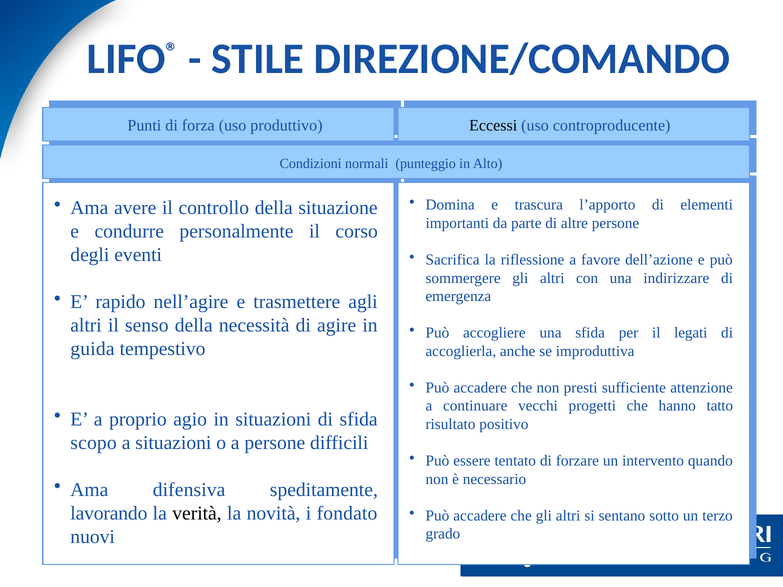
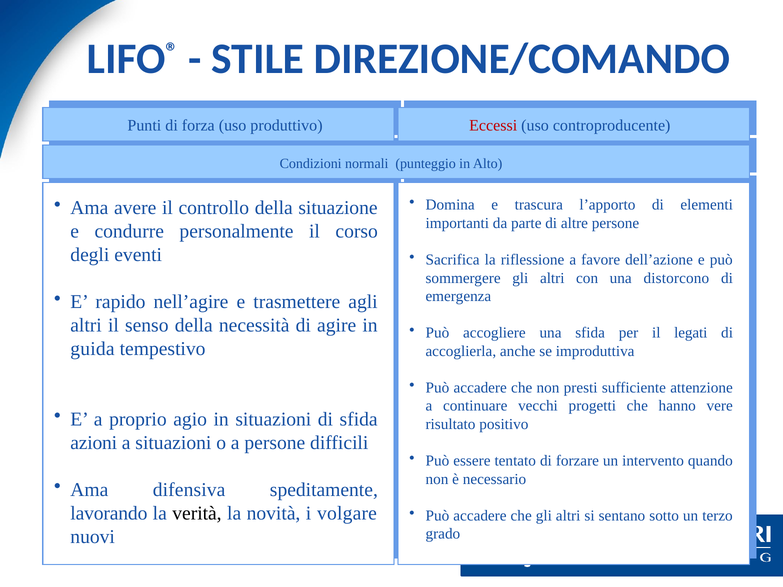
Eccessi colour: black -> red
indirizzare: indirizzare -> distorcono
tatto: tatto -> vere
scopo: scopo -> azioni
fondato: fondato -> volgare
